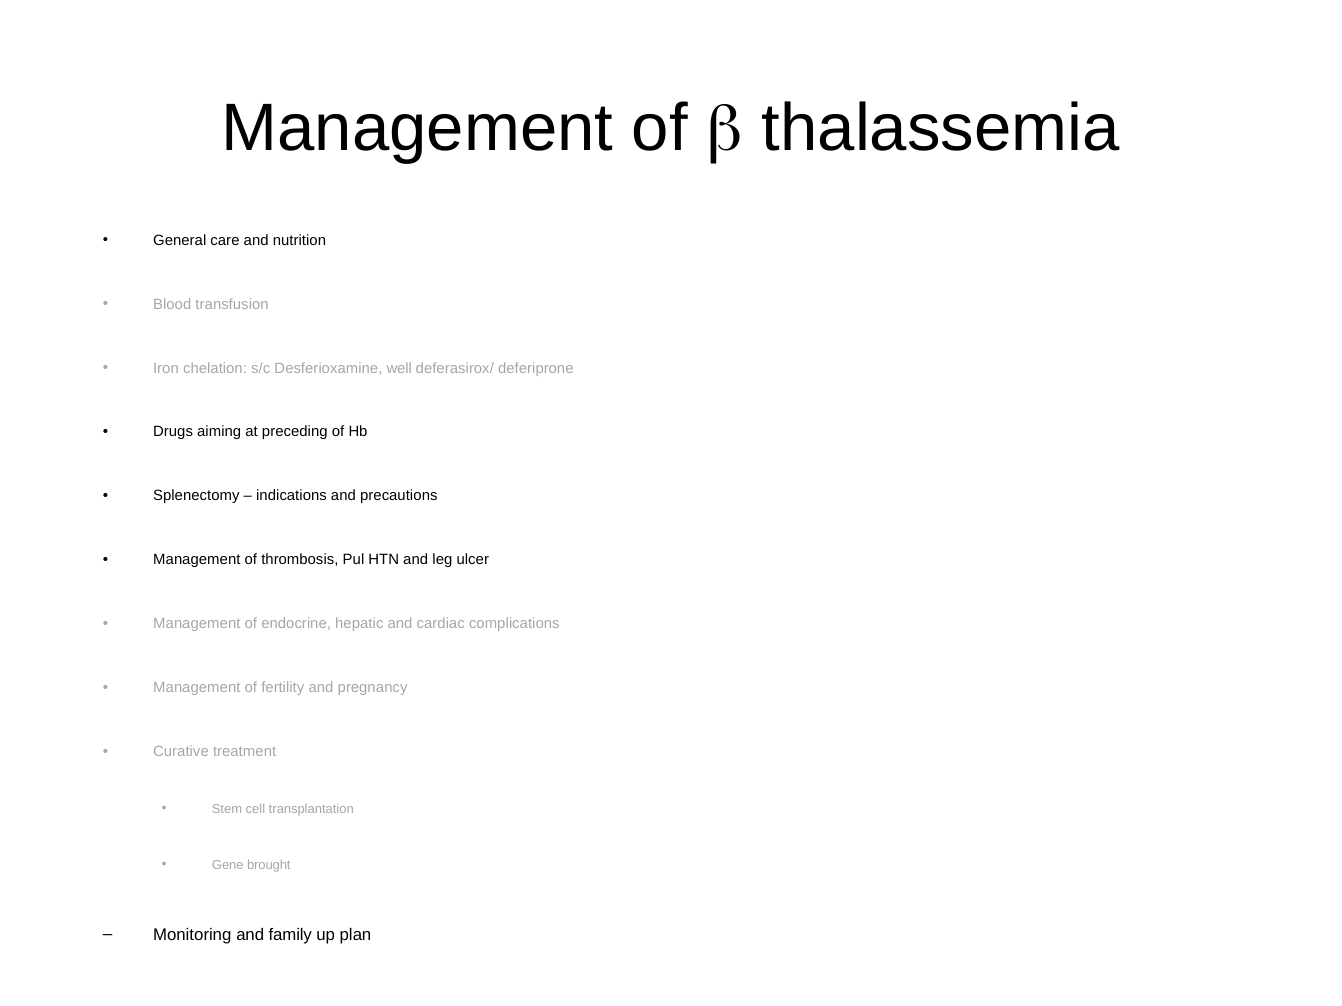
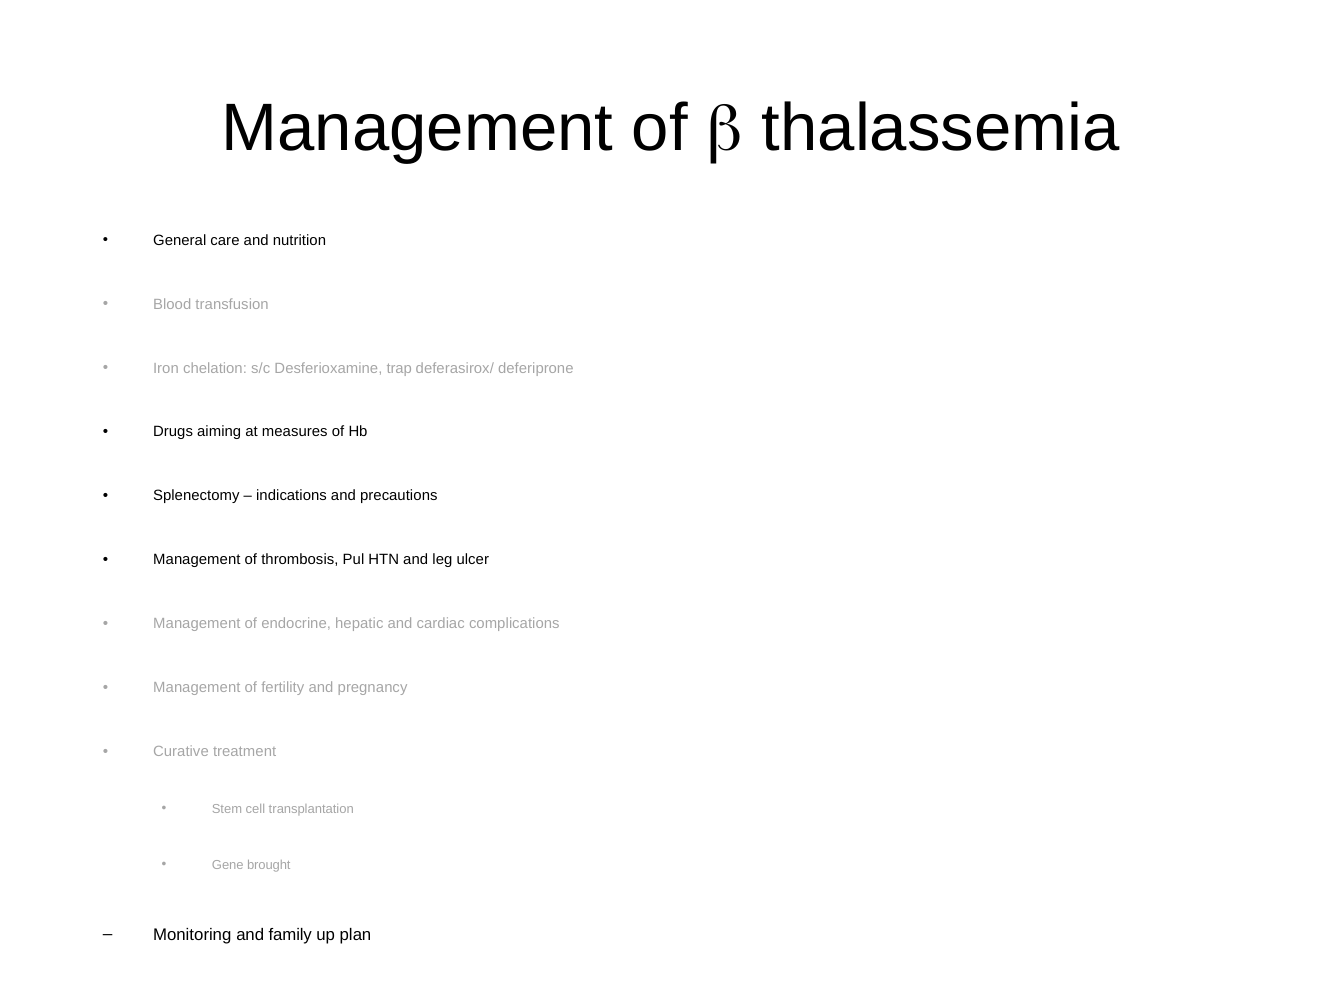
well: well -> trap
preceding: preceding -> measures
